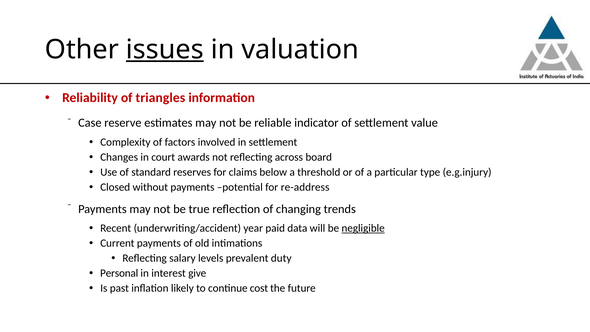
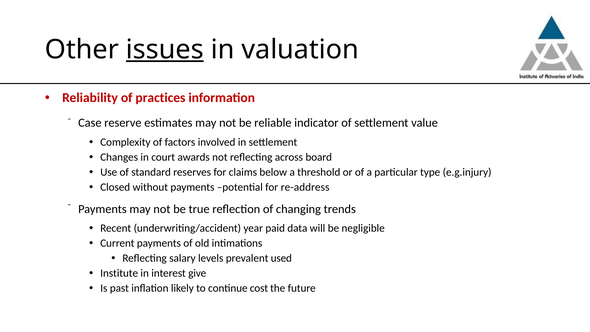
triangles: triangles -> practices
negligible underline: present -> none
duty: duty -> used
Personal: Personal -> Institute
